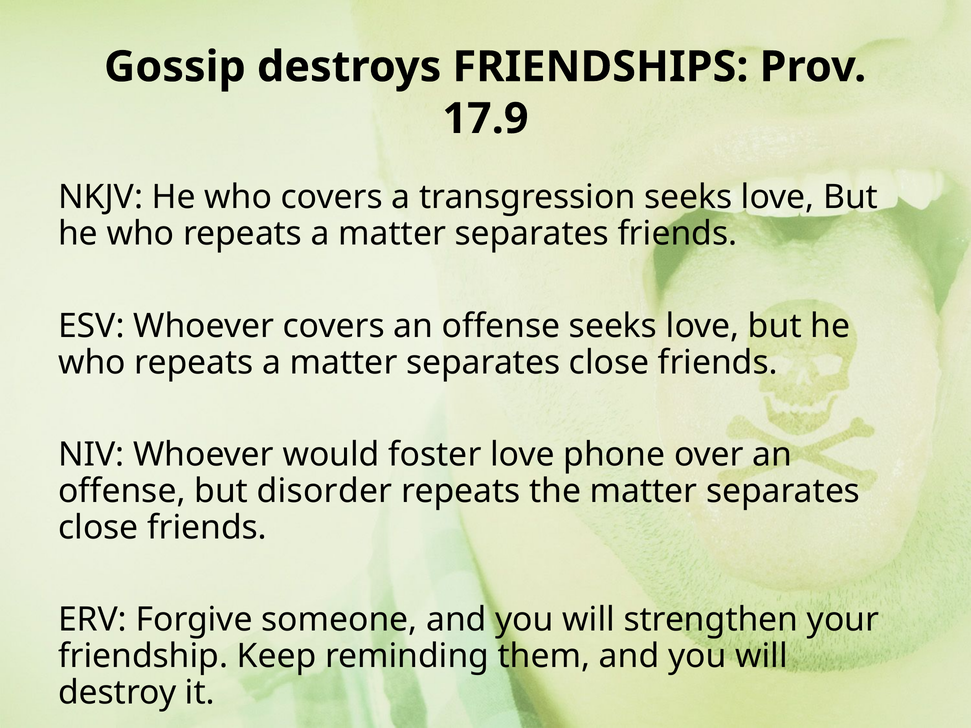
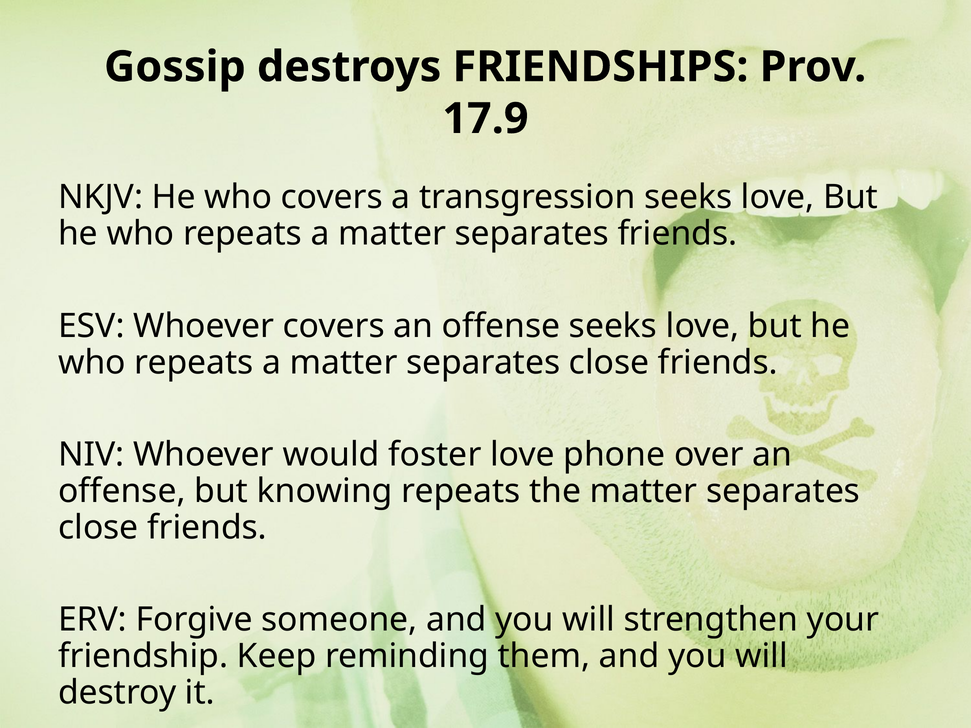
disorder: disorder -> knowing
